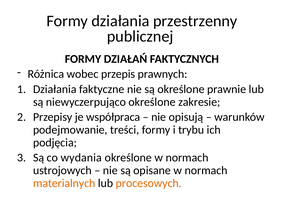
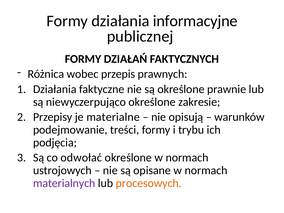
przestrzenny: przestrzenny -> informacyjne
współpraca: współpraca -> materialne
wydania: wydania -> odwołać
materialnych colour: orange -> purple
